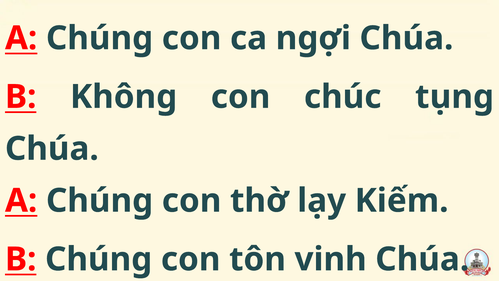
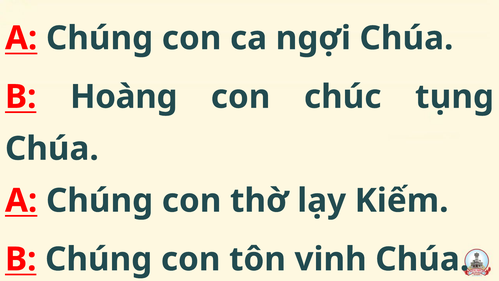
Không: Không -> Hoàng
